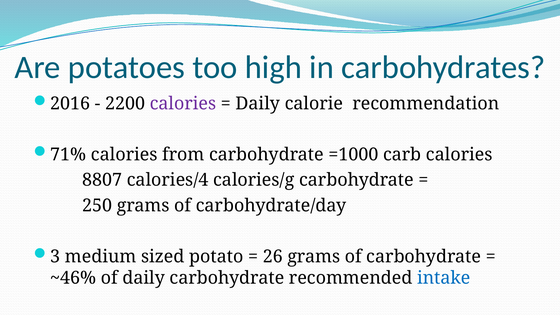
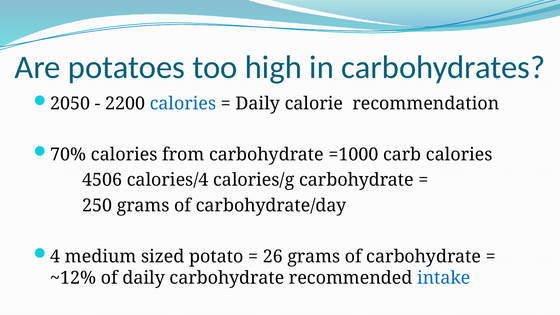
2016: 2016 -> 2050
calories at (183, 104) colour: purple -> blue
71%: 71% -> 70%
8807: 8807 -> 4506
3: 3 -> 4
~46%: ~46% -> ~12%
